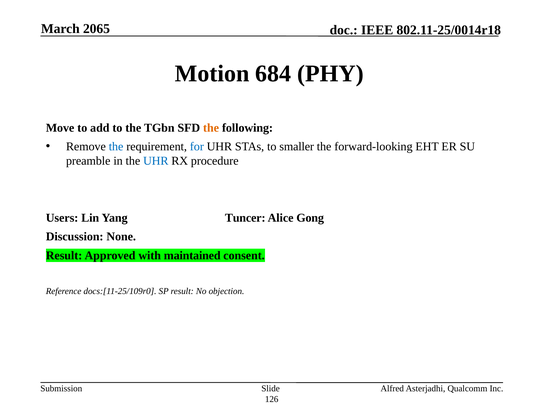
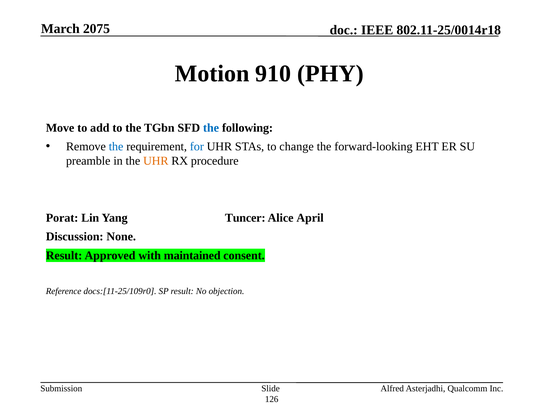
2065: 2065 -> 2075
684: 684 -> 910
the at (211, 128) colour: orange -> blue
smaller: smaller -> change
UHR at (156, 161) colour: blue -> orange
Users: Users -> Porat
Gong: Gong -> April
